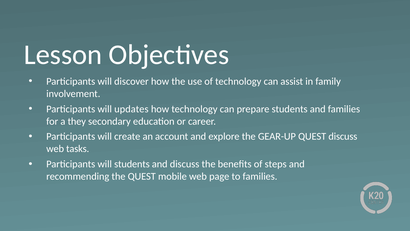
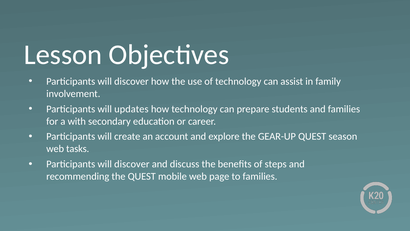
they: they -> with
QUEST discuss: discuss -> season
students at (132, 164): students -> discover
